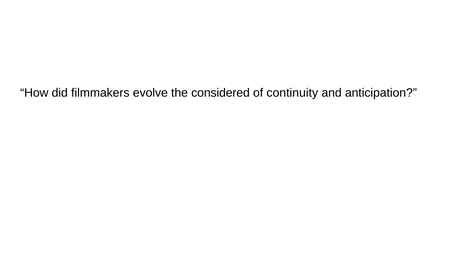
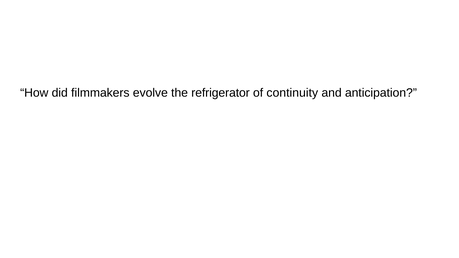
considered: considered -> refrigerator
